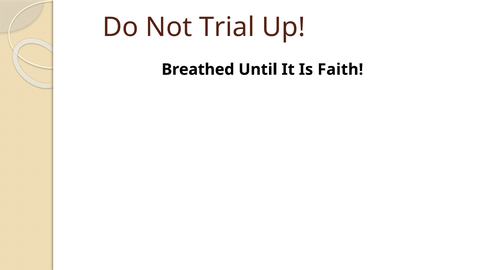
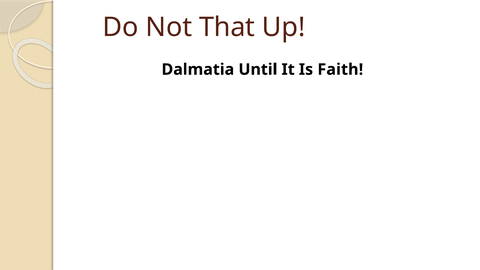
Trial: Trial -> That
Breathed: Breathed -> Dalmatia
